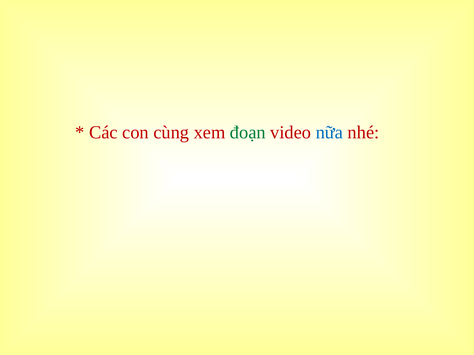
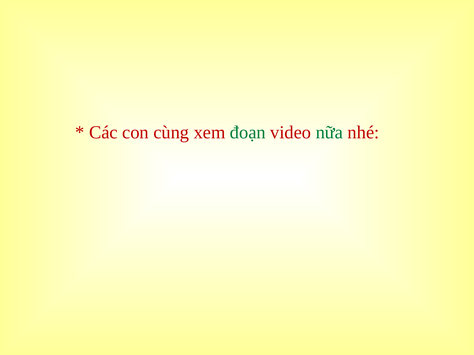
nữa colour: blue -> green
